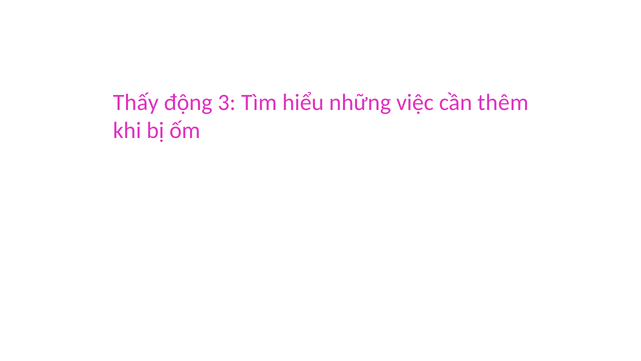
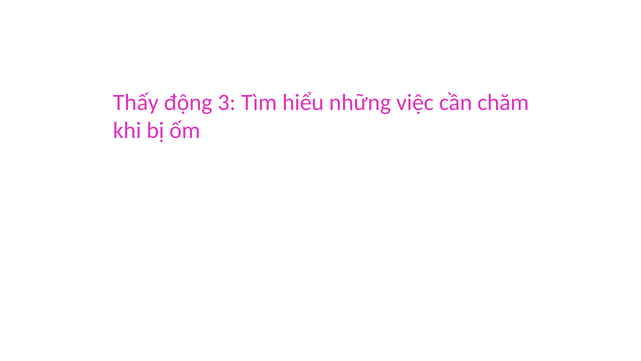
thêm: thêm -> chăm
